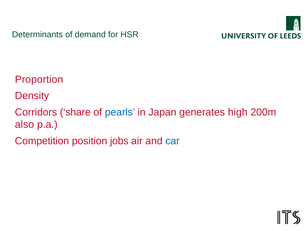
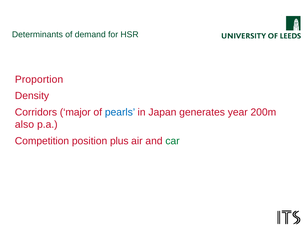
share: share -> major
high: high -> year
jobs: jobs -> plus
car colour: blue -> green
